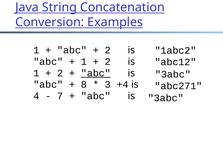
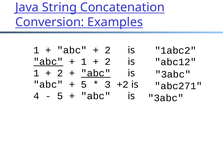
abc at (48, 62) underline: none -> present
8 at (84, 85): 8 -> 5
+4: +4 -> +2
7 at (60, 96): 7 -> 5
